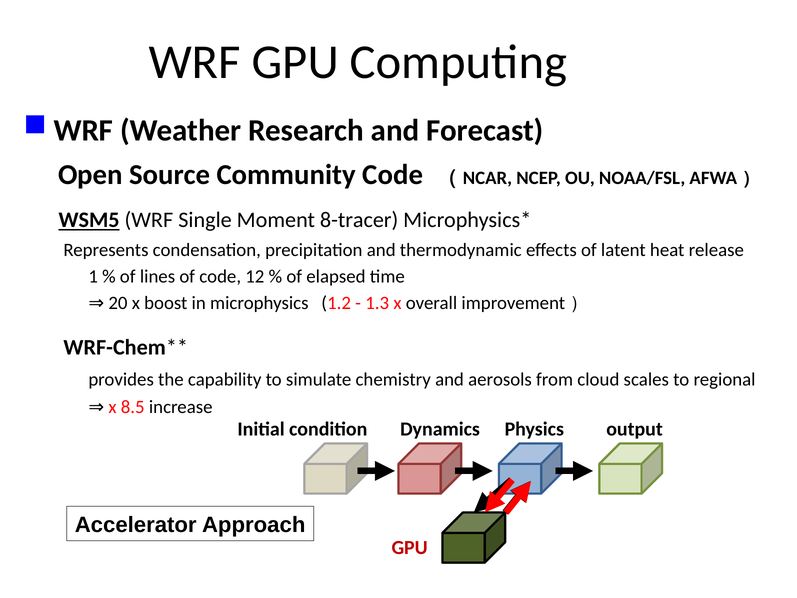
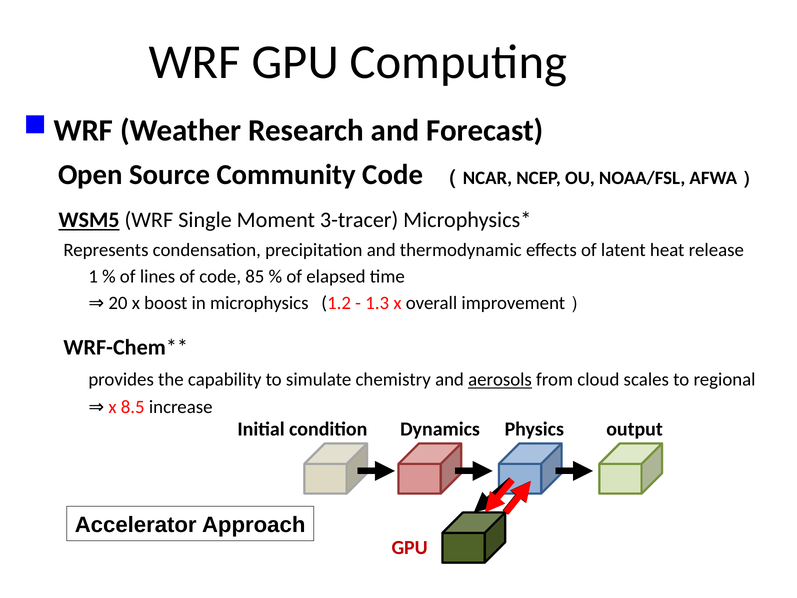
8-tracer: 8-tracer -> 3-tracer
12: 12 -> 85
aerosols underline: none -> present
